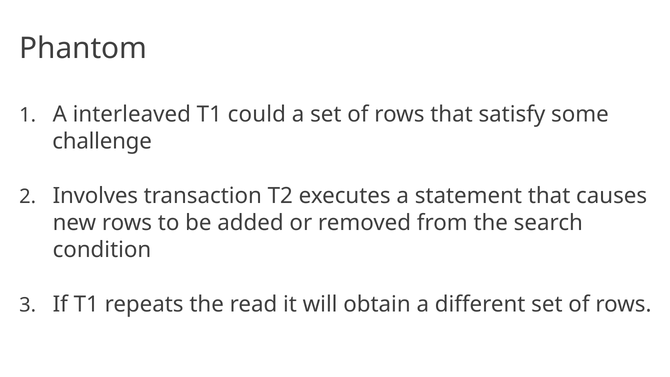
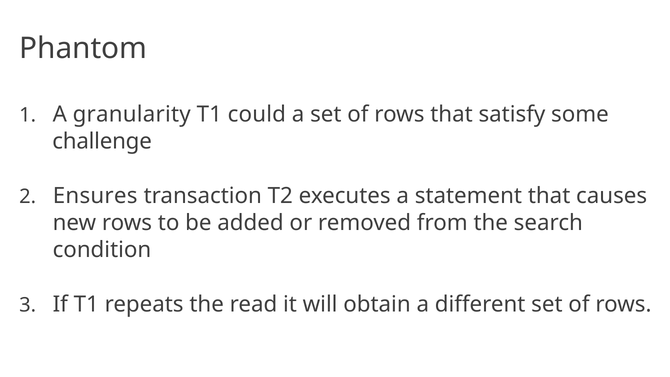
interleaved: interleaved -> granularity
Involves: Involves -> Ensures
